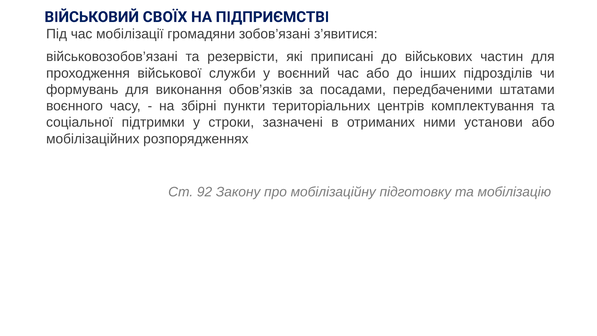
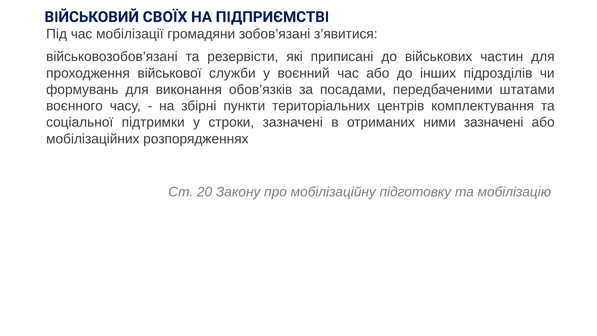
ними установи: установи -> зазначені
92: 92 -> 20
